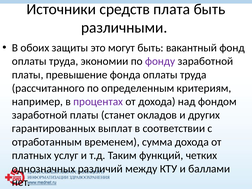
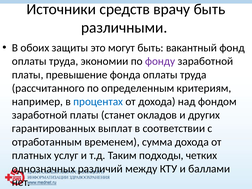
плата: плата -> врачу
процентах colour: purple -> blue
функций: функций -> подходы
